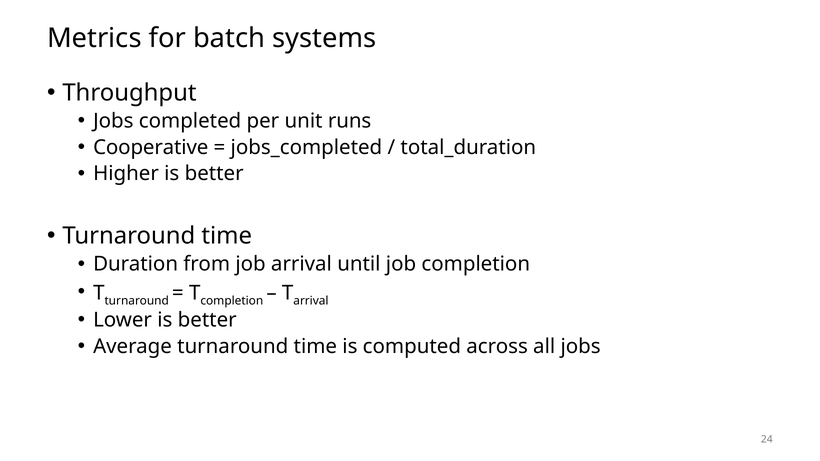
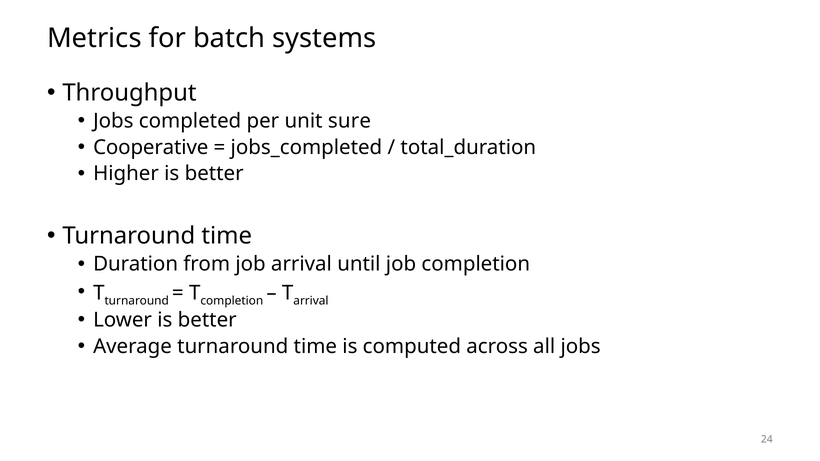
runs: runs -> sure
